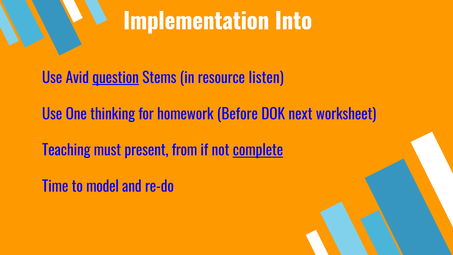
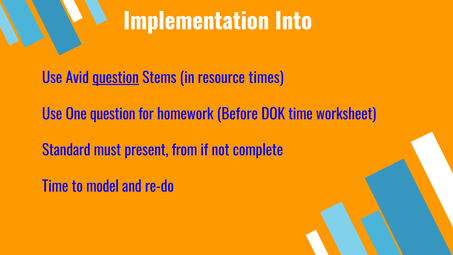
listen: listen -> times
One thinking: thinking -> question
DOK next: next -> time
Teaching: Teaching -> Standard
complete underline: present -> none
